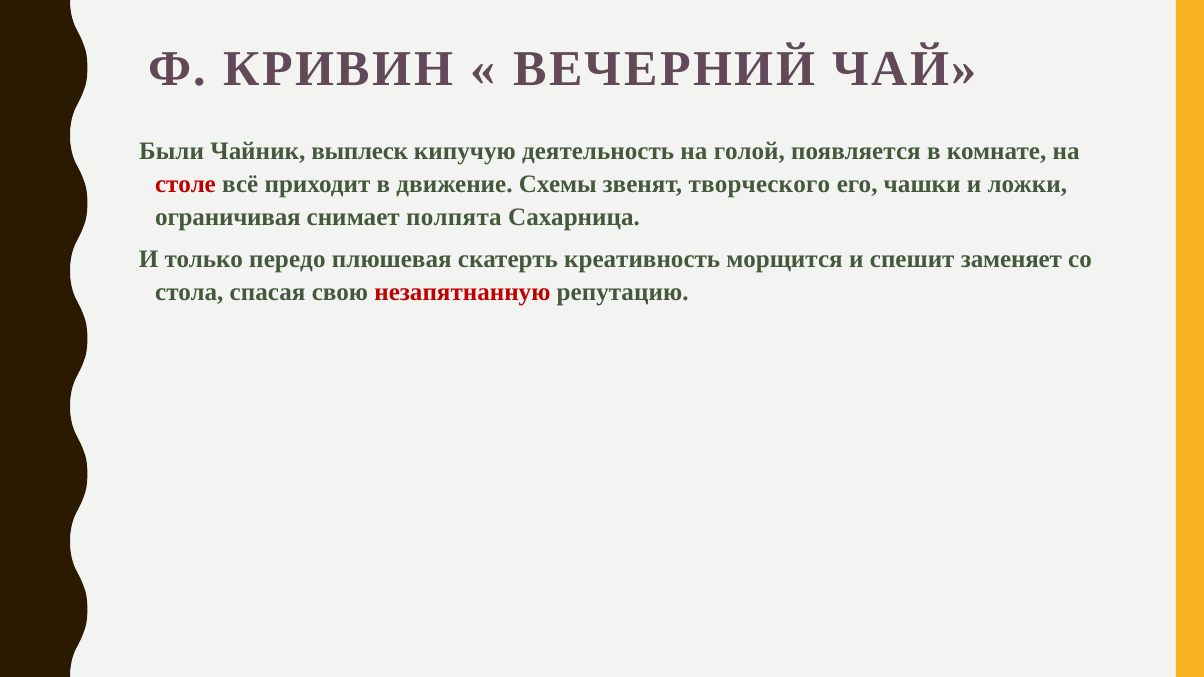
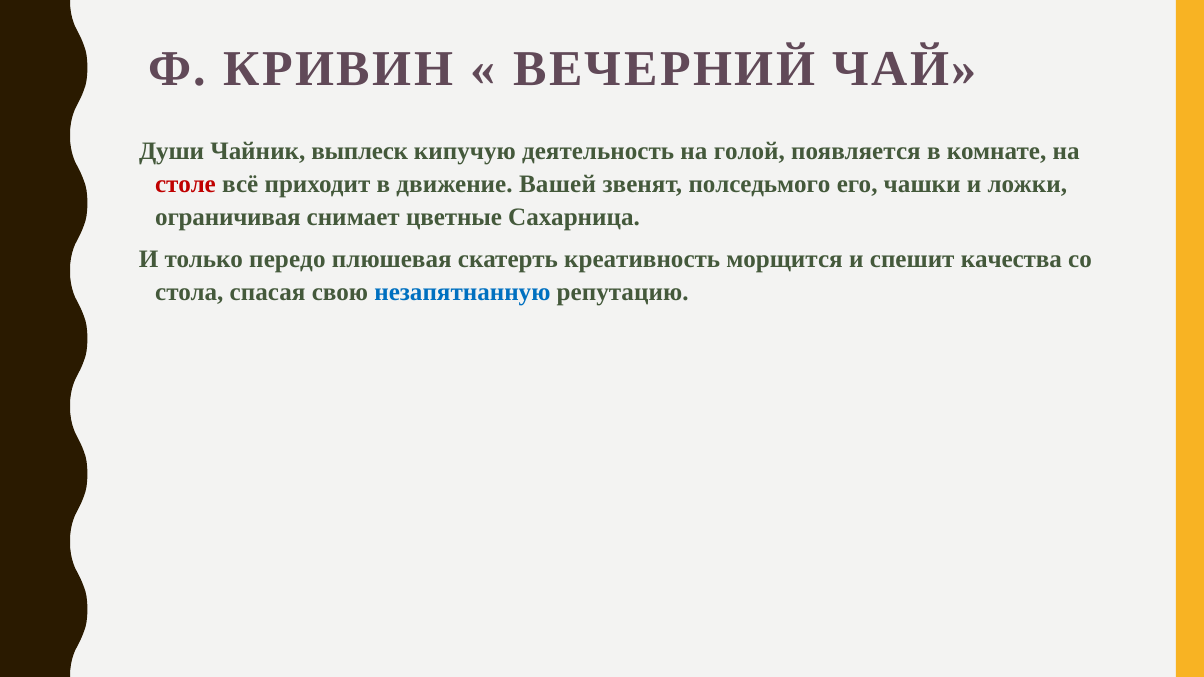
Были: Были -> Души
Схемы: Схемы -> Вашей
творческого: творческого -> полседьмого
полпята: полпята -> цветные
заменяет: заменяет -> качества
незапятнанную colour: red -> blue
